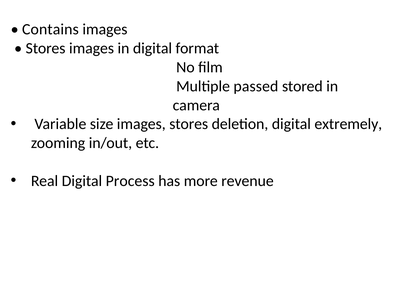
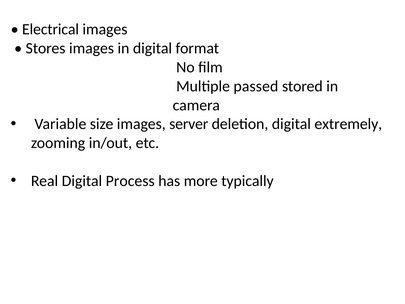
Contains: Contains -> Electrical
images stores: stores -> server
revenue: revenue -> typically
